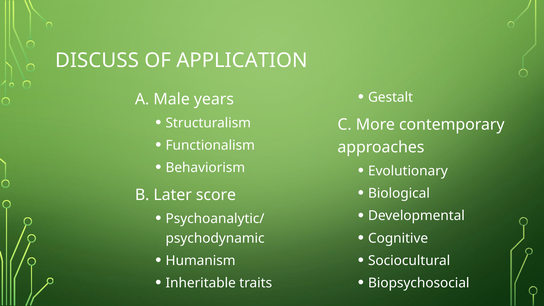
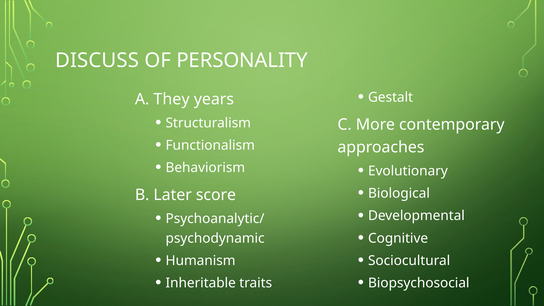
APPLICATION: APPLICATION -> PERSONALITY
Male: Male -> They
